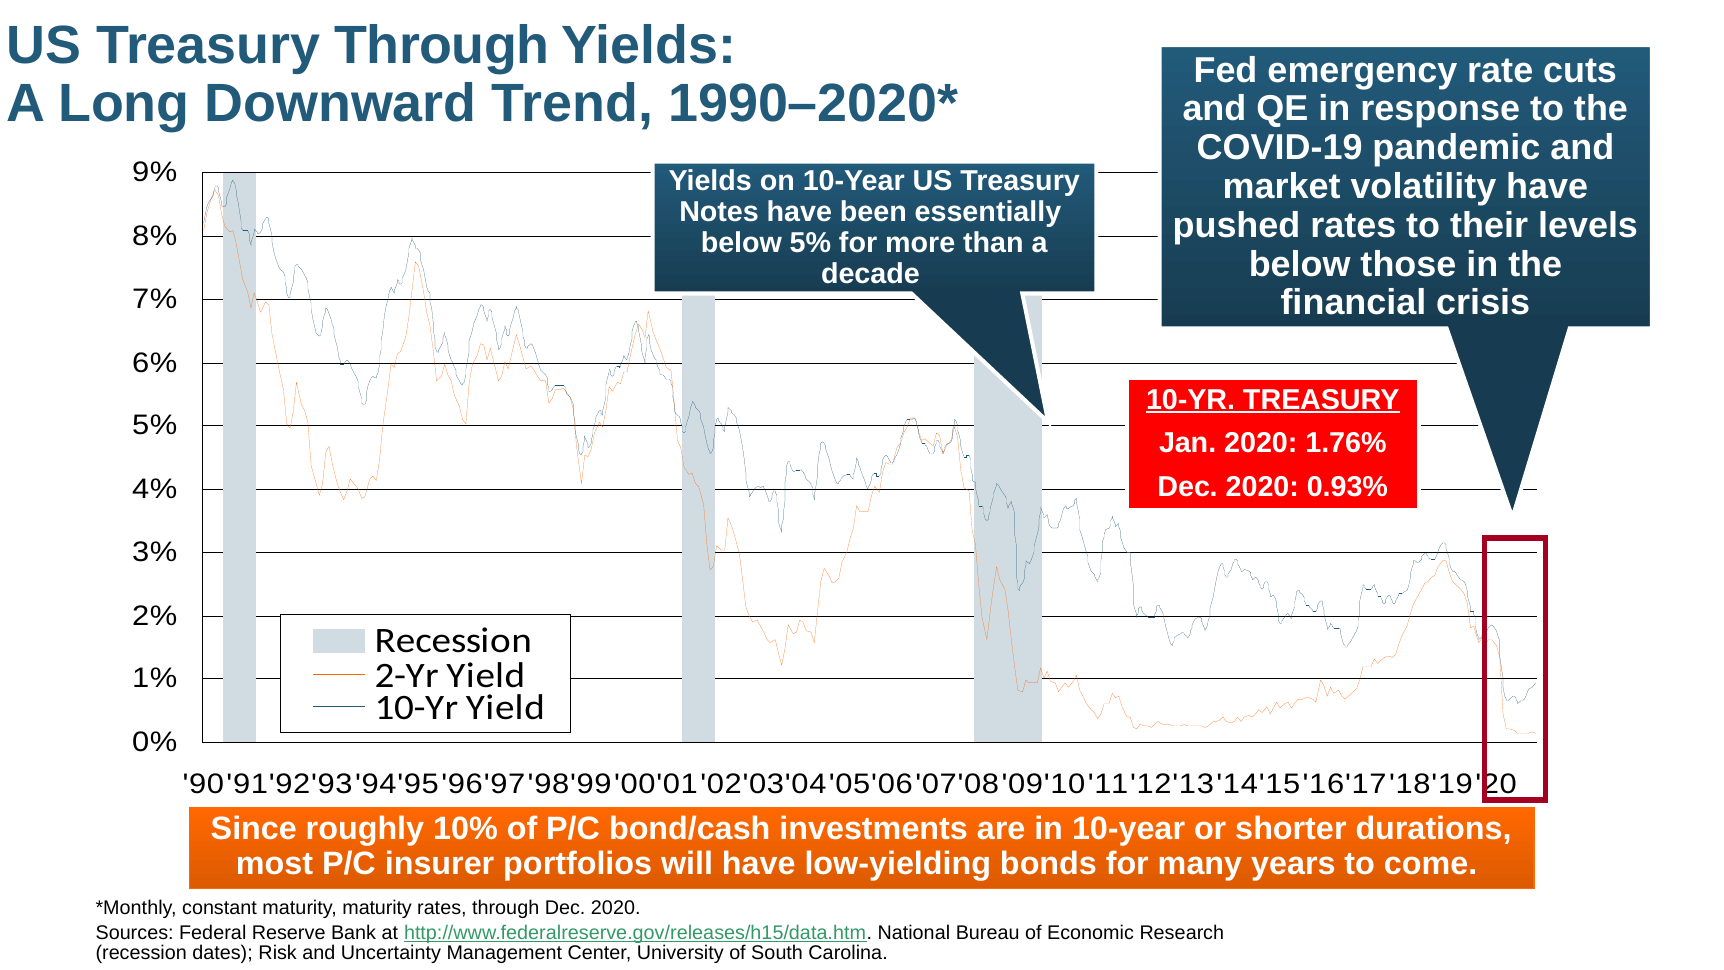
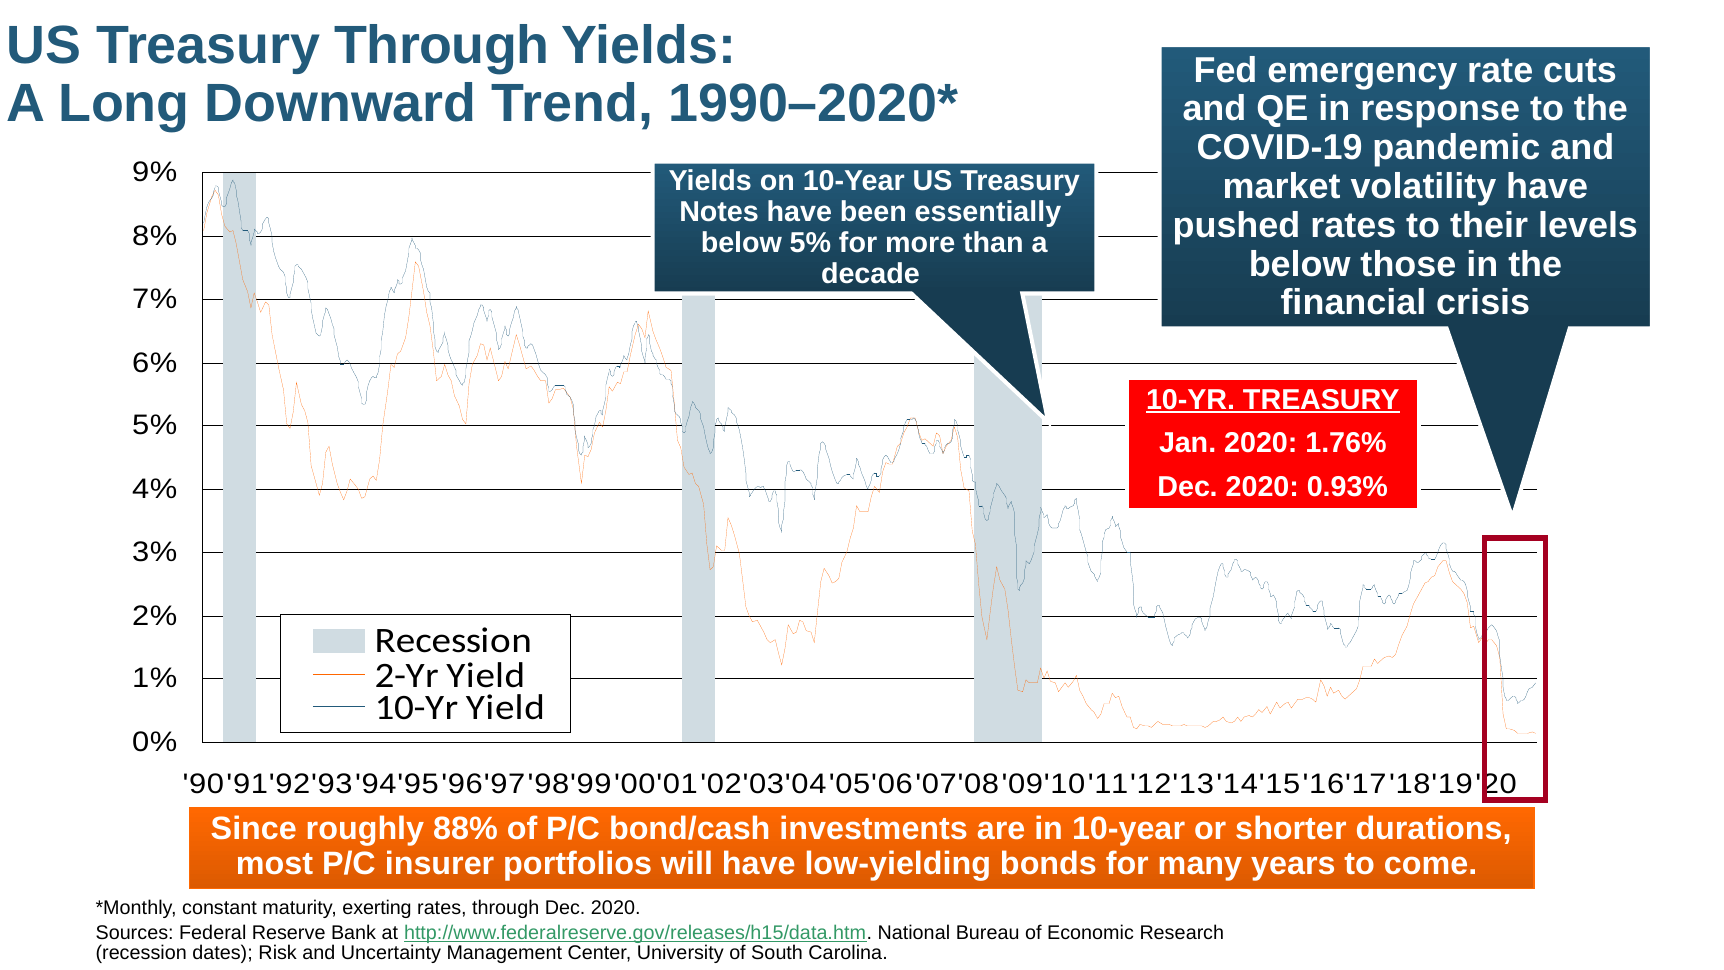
10%: 10% -> 88%
maturity maturity: maturity -> exerting
